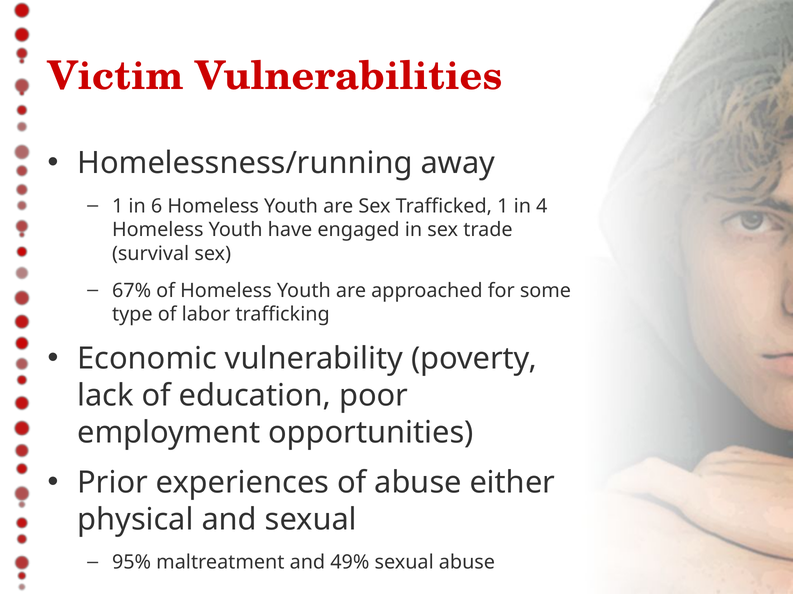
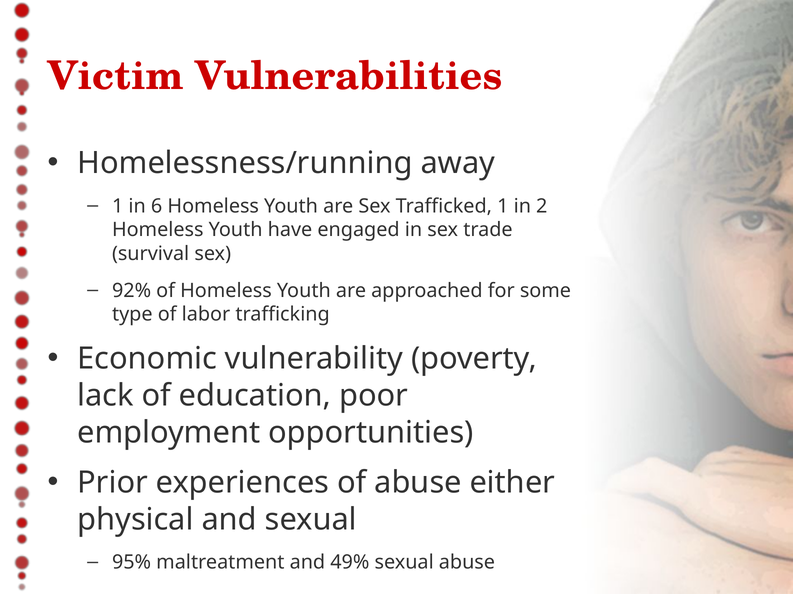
4: 4 -> 2
67%: 67% -> 92%
